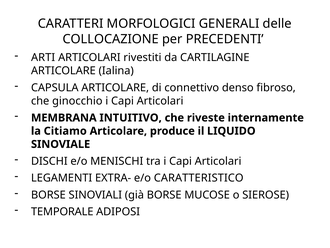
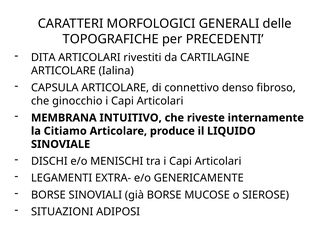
COLLOCAZIONE: COLLOCAZIONE -> TOPOGRAFICHE
ARTI: ARTI -> DITA
CARATTERISTICO: CARATTERISTICO -> GENERICAMENTE
TEMPORALE: TEMPORALE -> SITUAZIONI
